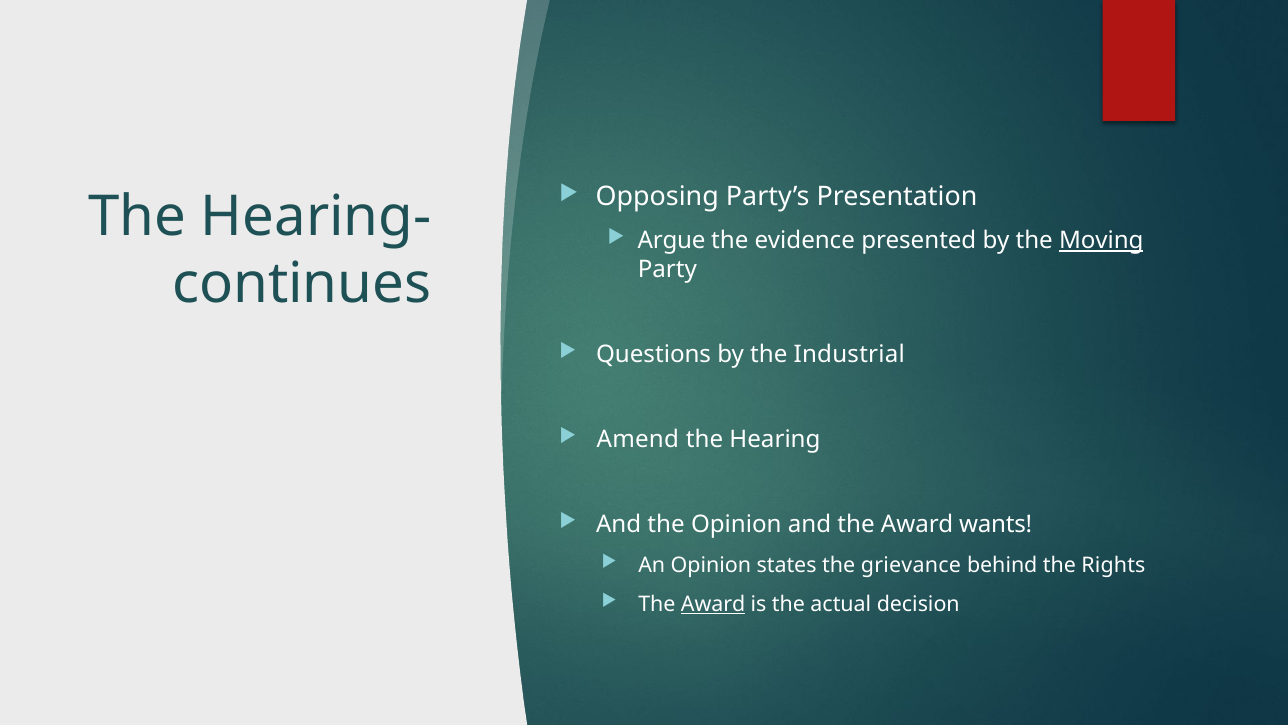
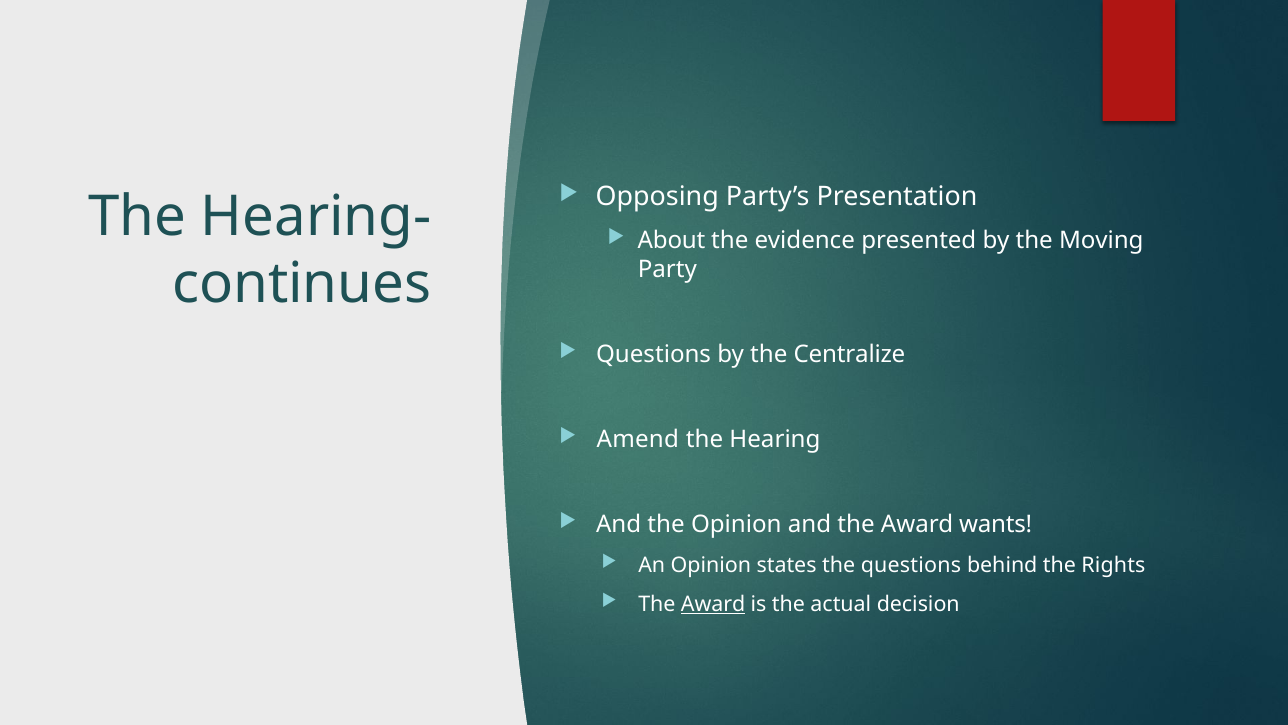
Argue: Argue -> About
Moving underline: present -> none
Industrial: Industrial -> Centralize
the grievance: grievance -> questions
